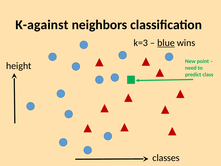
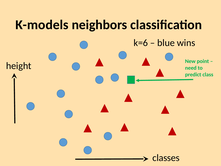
K-against: K-against -> K-models
k=3: k=3 -> k=6
blue underline: present -> none
